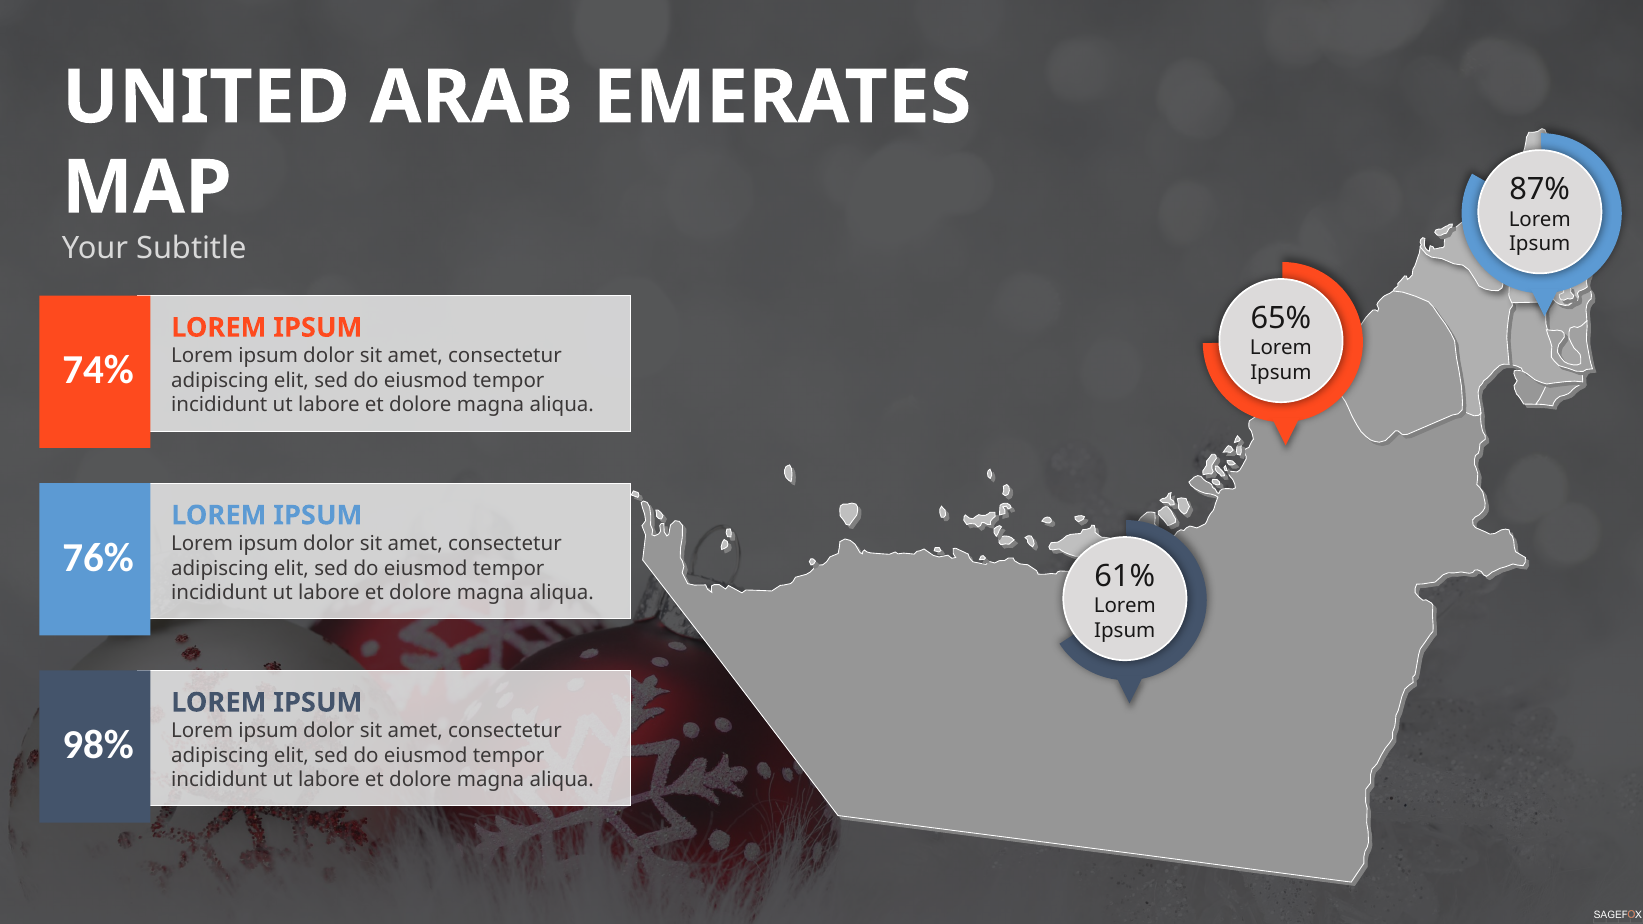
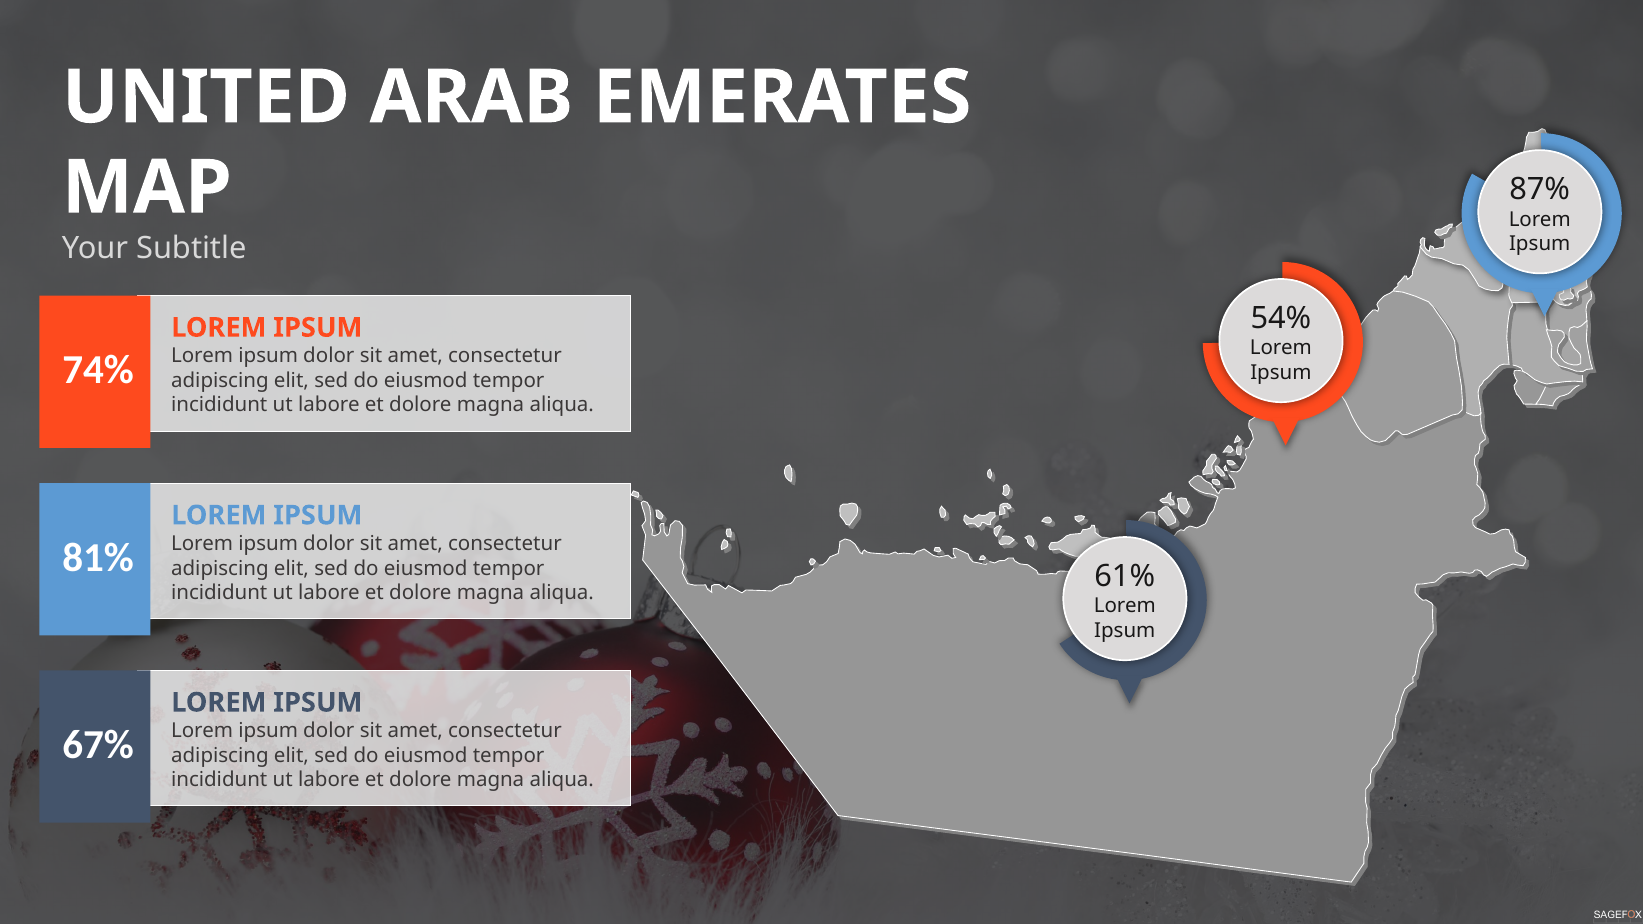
65%: 65% -> 54%
76%: 76% -> 81%
98%: 98% -> 67%
